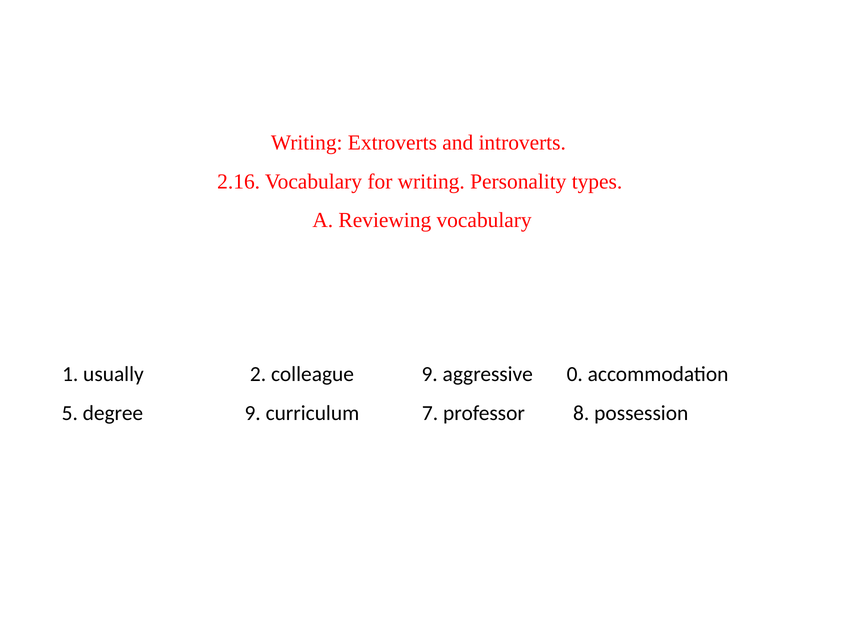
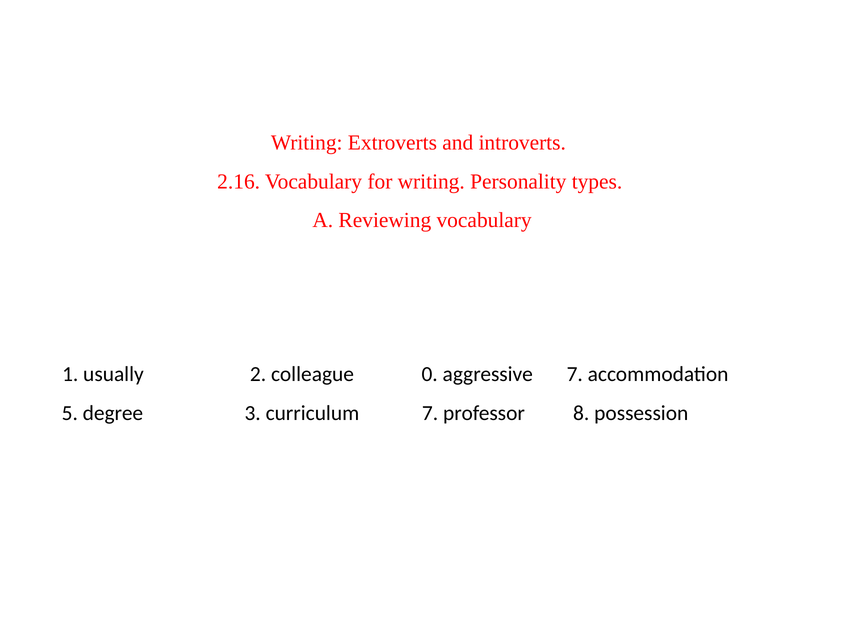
colleague 9: 9 -> 0
aggressive 0: 0 -> 7
degree 9: 9 -> 3
